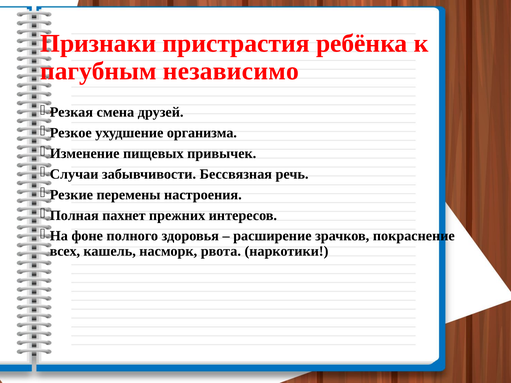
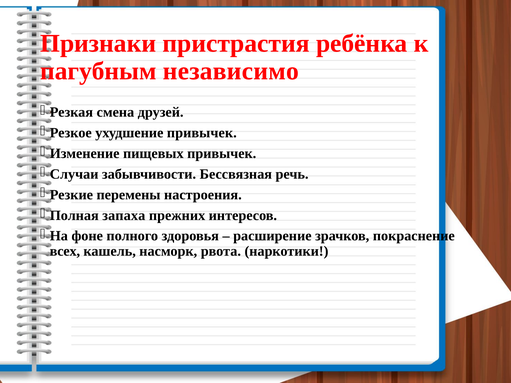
ухудшение организма: организма -> привычек
пахнет: пахнет -> запаха
